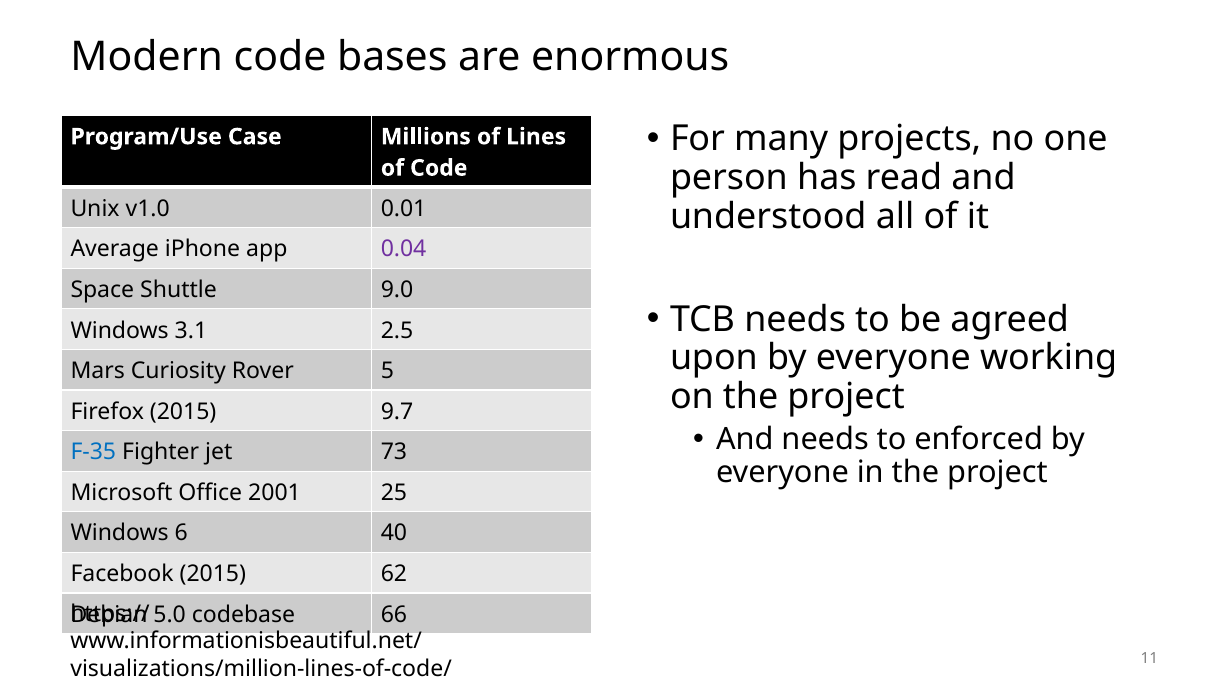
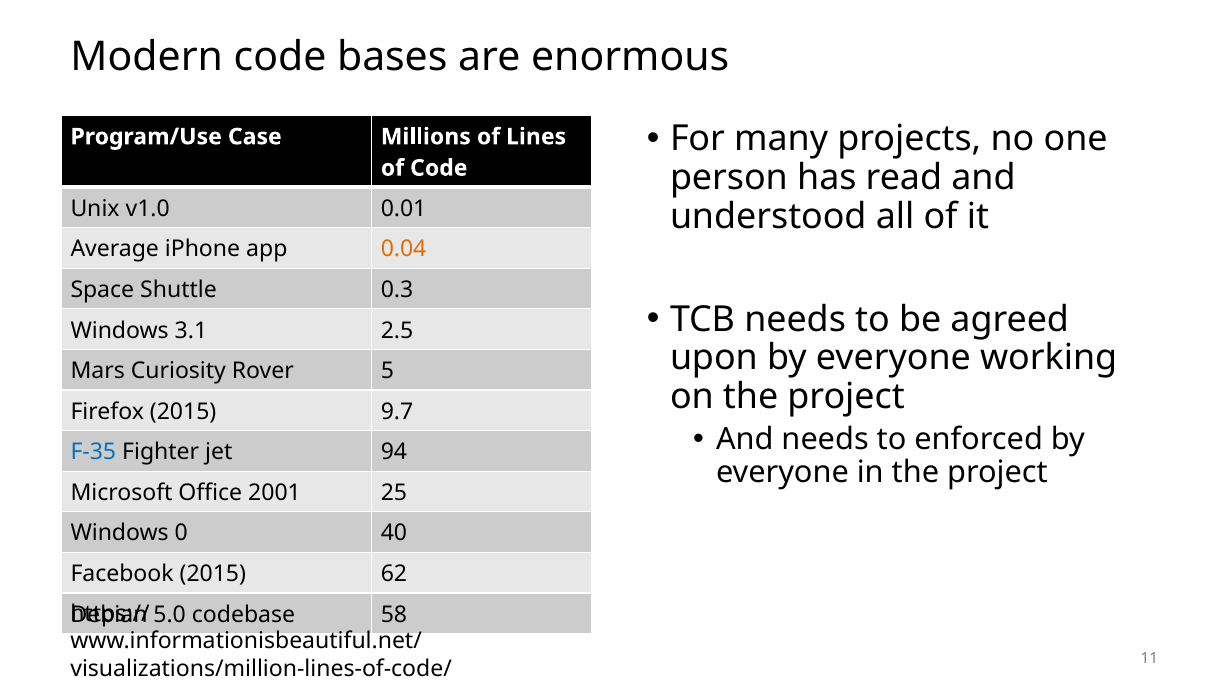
0.04 colour: purple -> orange
9.0: 9.0 -> 0.3
73: 73 -> 94
6: 6 -> 0
66: 66 -> 58
